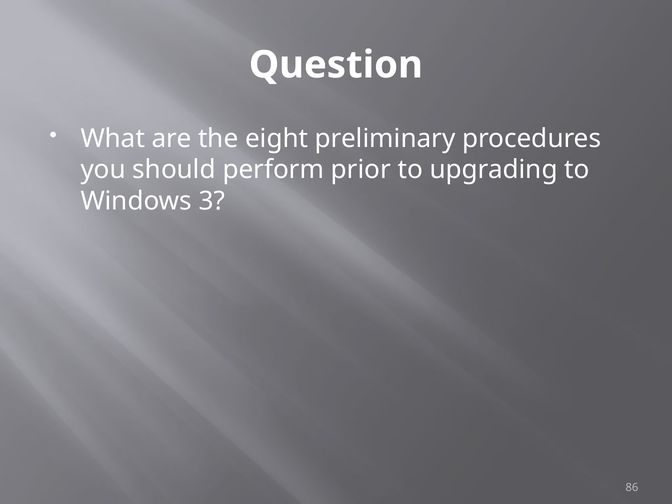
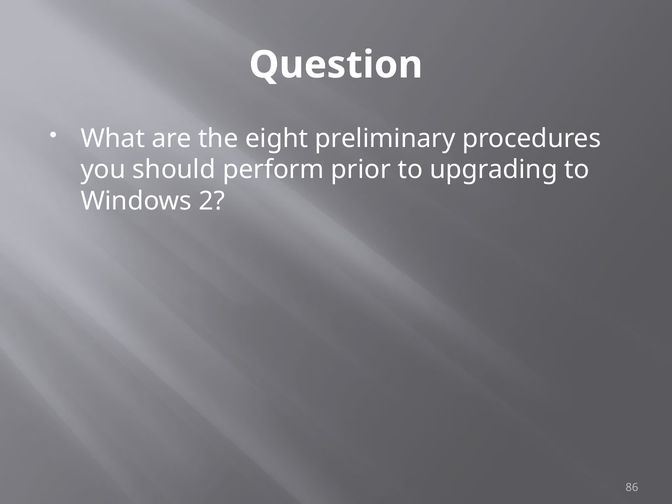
3: 3 -> 2
